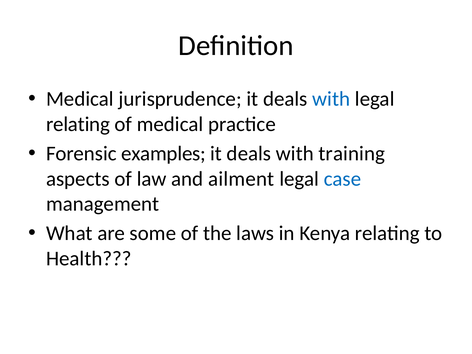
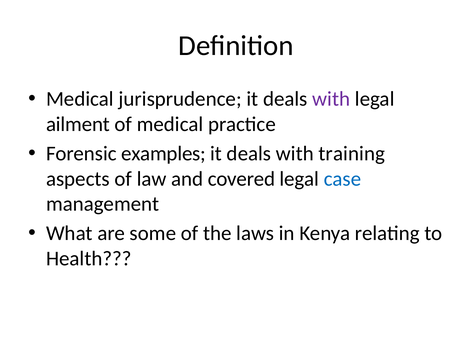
with at (331, 99) colour: blue -> purple
relating at (78, 124): relating -> ailment
ailment: ailment -> covered
